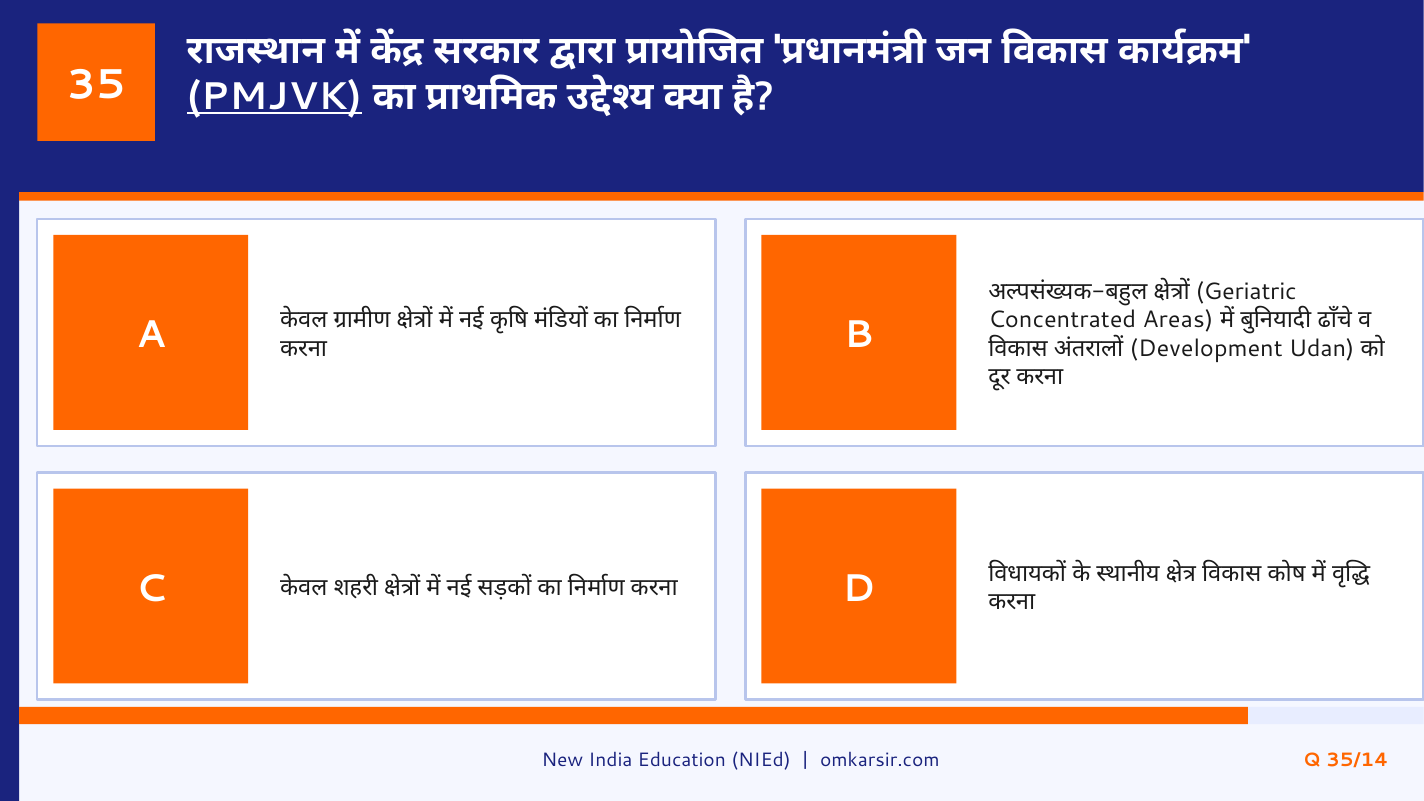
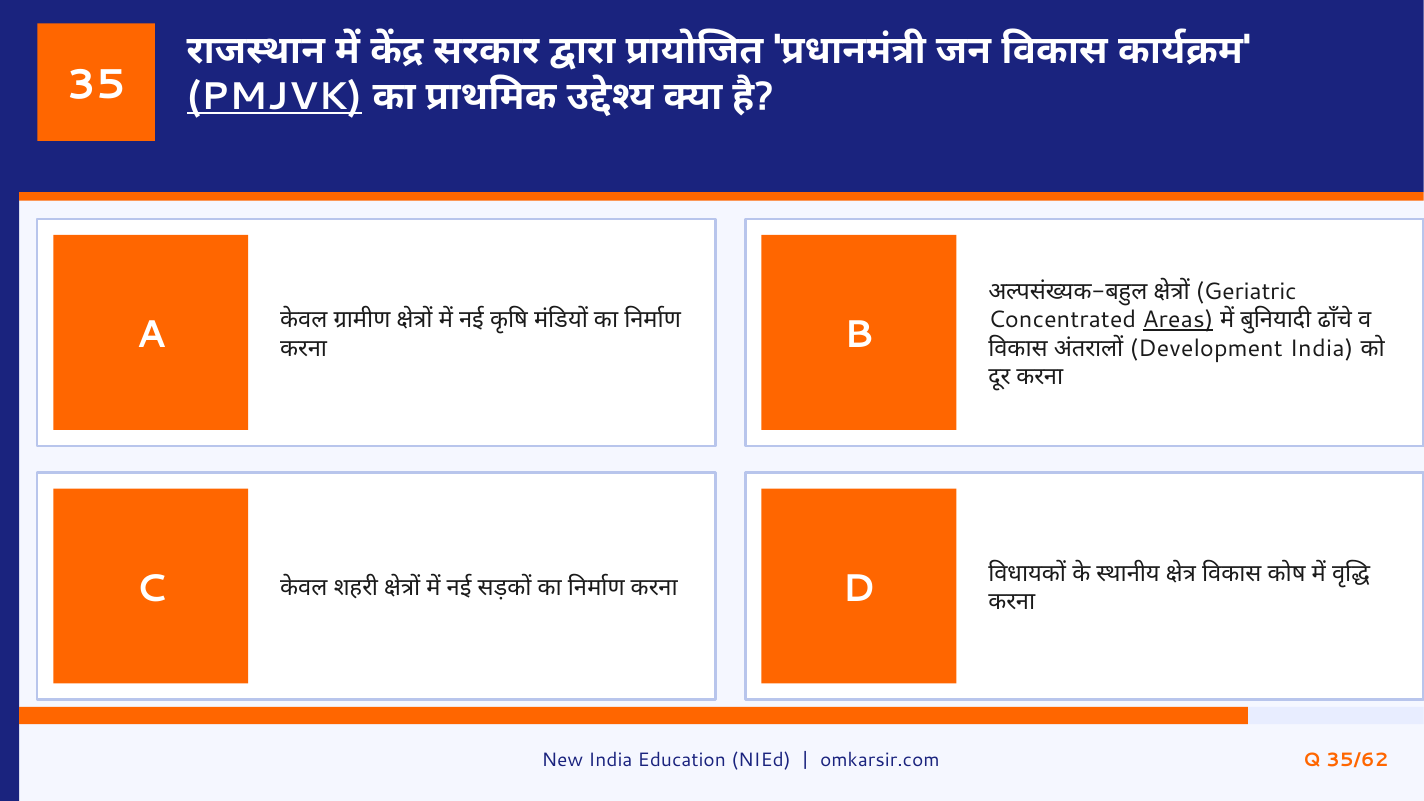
Areas underline: none -> present
Development Udan: Udan -> India
35/14: 35/14 -> 35/62
